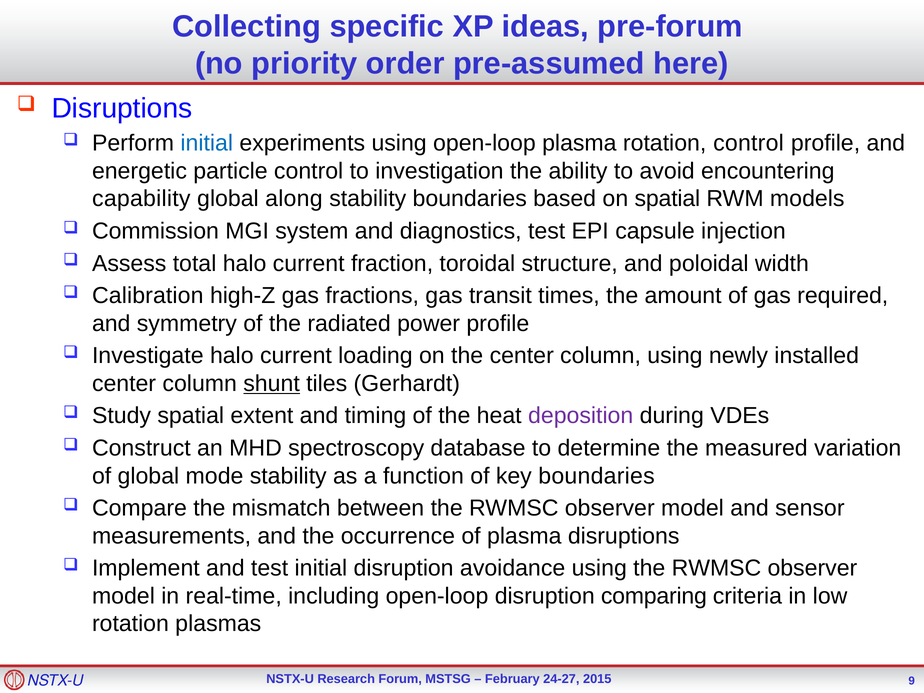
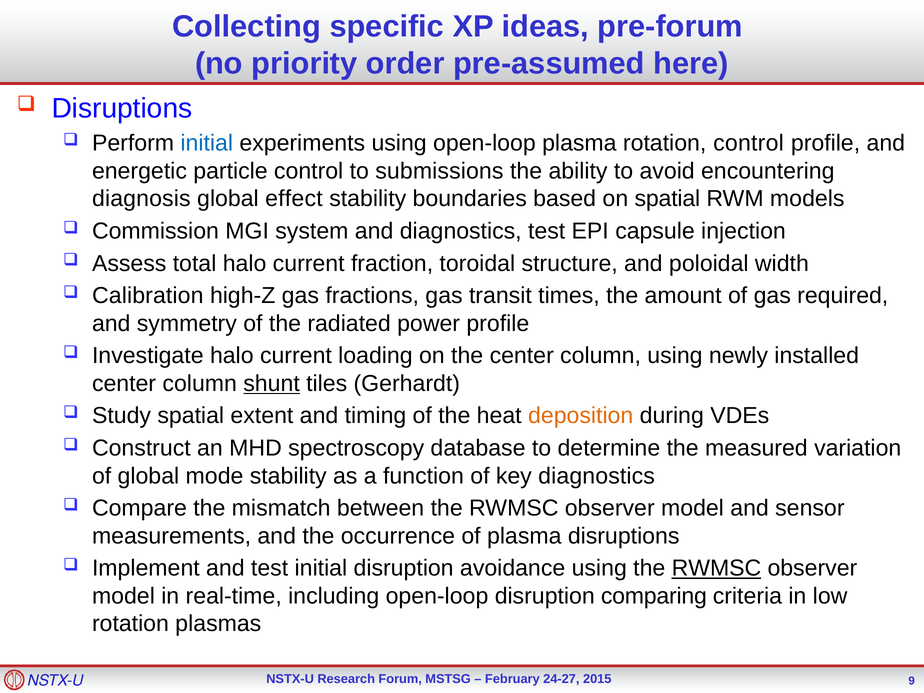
investigation: investigation -> submissions
capability: capability -> diagnosis
along: along -> effect
deposition colour: purple -> orange
key boundaries: boundaries -> diagnostics
RWMSC at (716, 568) underline: none -> present
